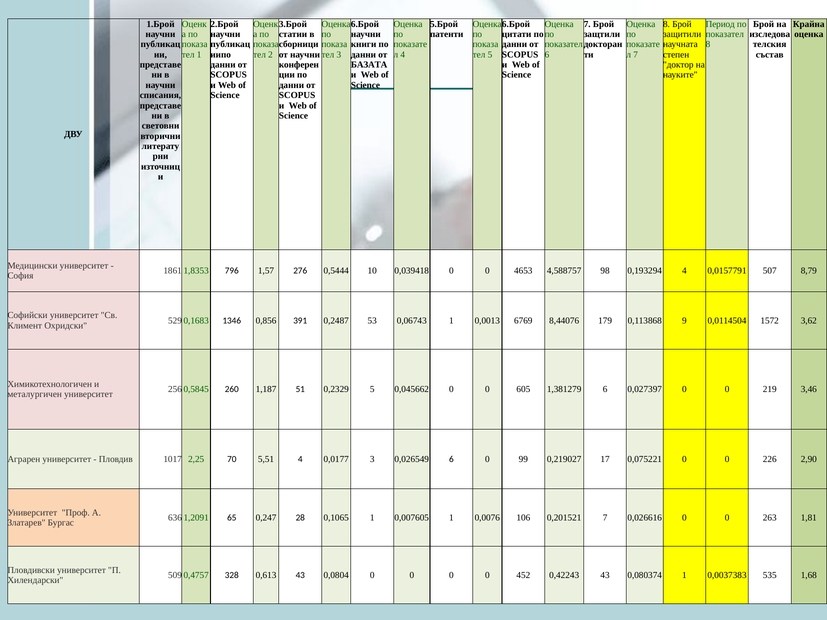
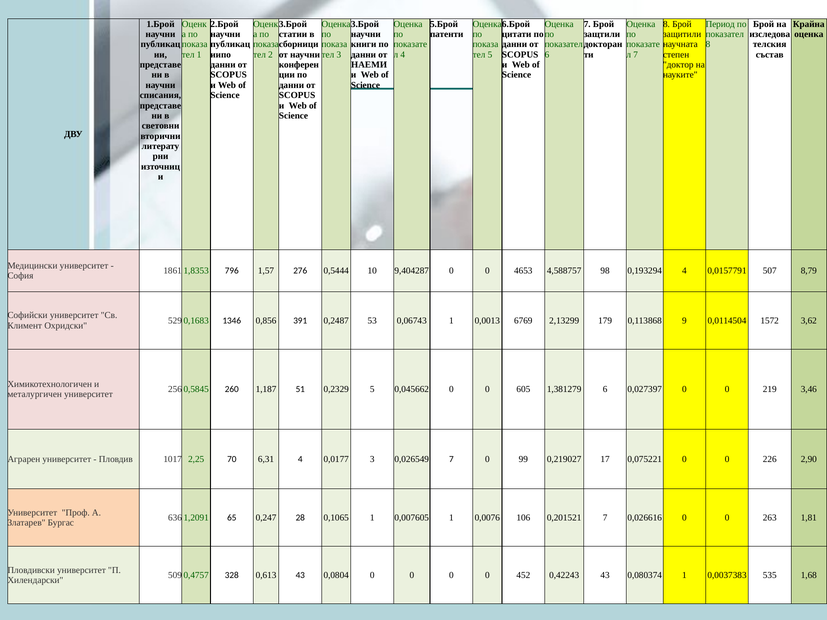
6.Брой at (365, 24): 6.Брой -> 3.Брой
БАЗАТА: БАЗАТА -> НАЕМИ
0,039418: 0,039418 -> 9,404287
8,44076: 8,44076 -> 2,13299
5,51: 5,51 -> 6,31
0,026549 6: 6 -> 7
